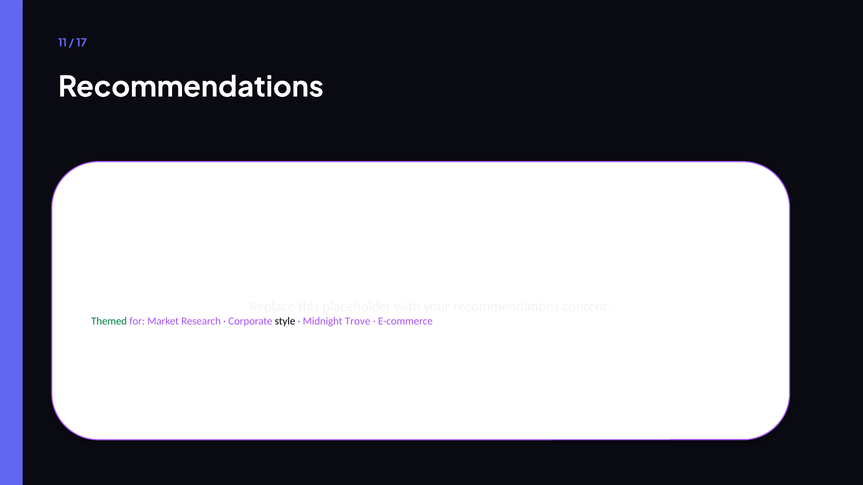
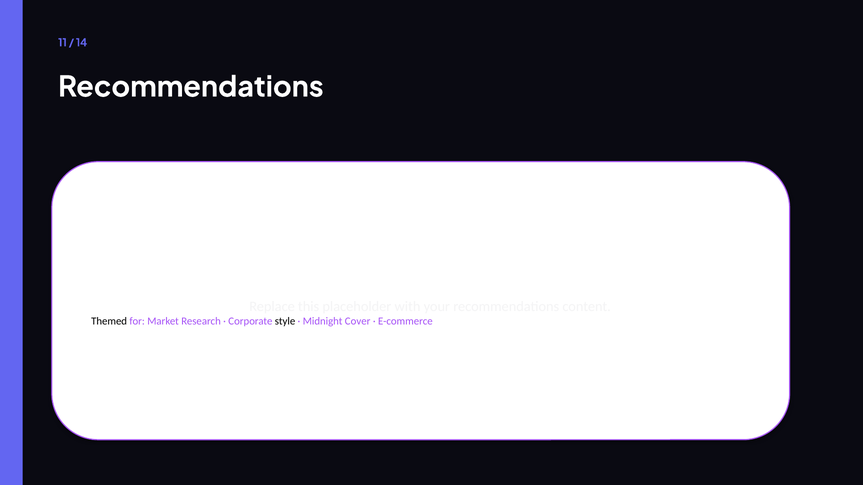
17: 17 -> 14
Themed colour: green -> black
Trove: Trove -> Cover
